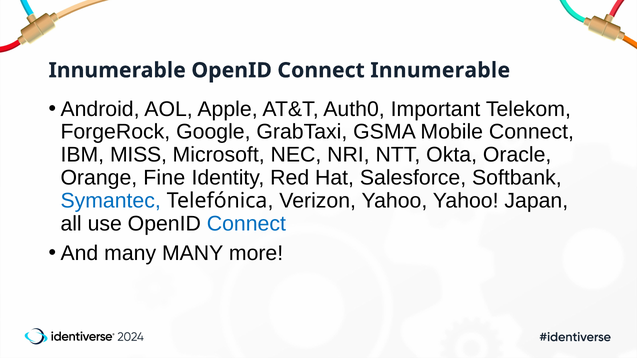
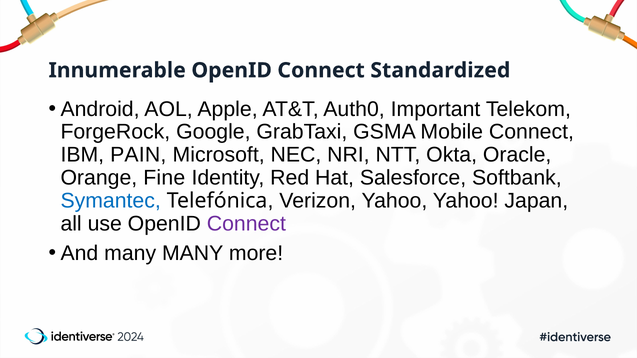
Connect Innumerable: Innumerable -> Standardized
MISS: MISS -> PAIN
Connect at (246, 224) colour: blue -> purple
